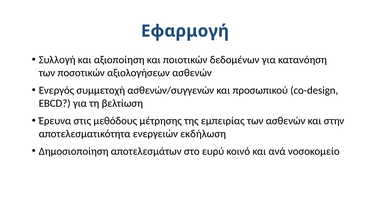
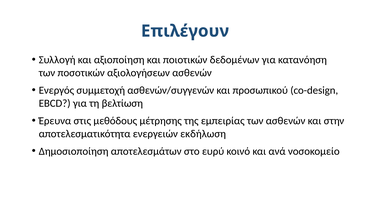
Εφαρμογή: Εφαρμογή -> Επιλέγουν
